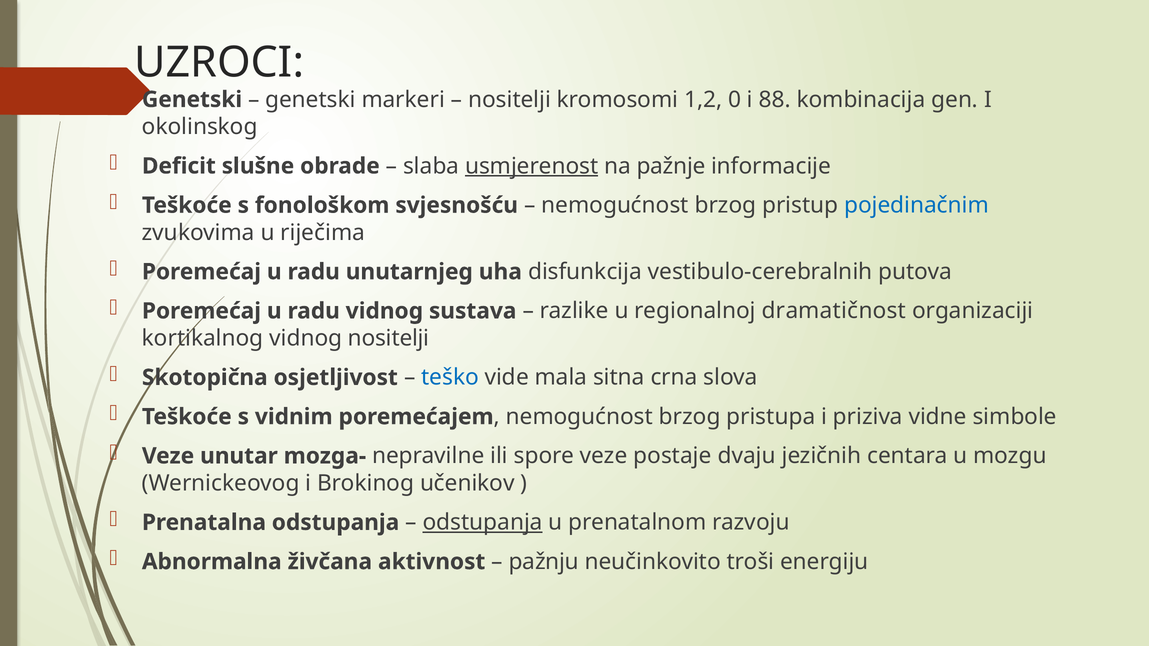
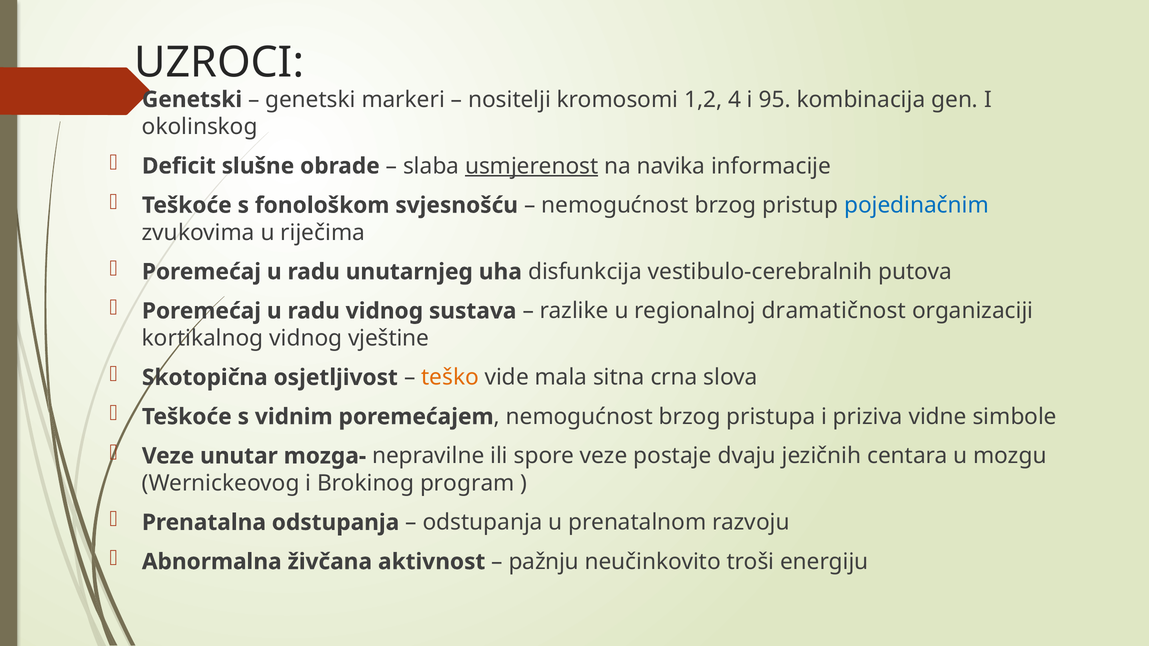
0: 0 -> 4
88: 88 -> 95
pažnje: pažnje -> navika
vidnog nositelji: nositelji -> vještine
teško colour: blue -> orange
učenikov: učenikov -> program
odstupanja at (483, 523) underline: present -> none
